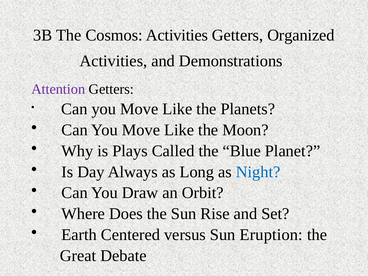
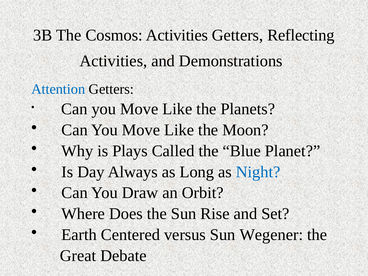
Organized: Organized -> Reflecting
Attention colour: purple -> blue
Eruption: Eruption -> Wegener
